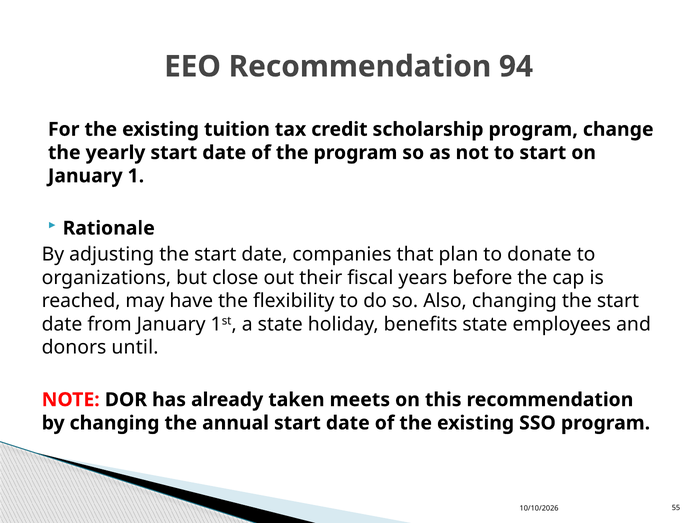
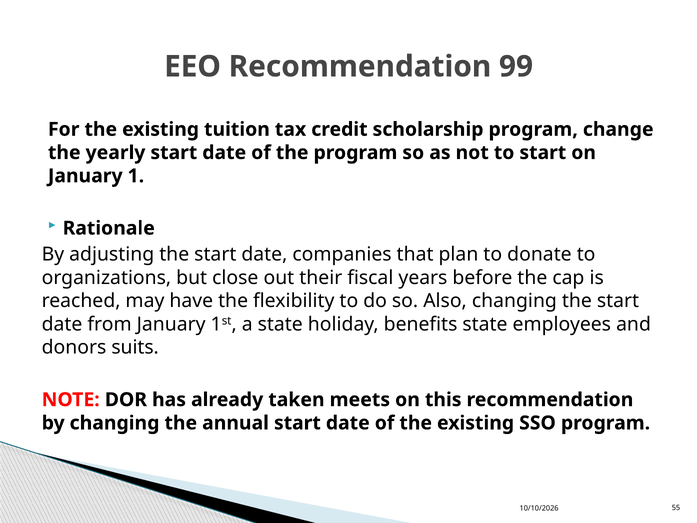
94: 94 -> 99
until: until -> suits
